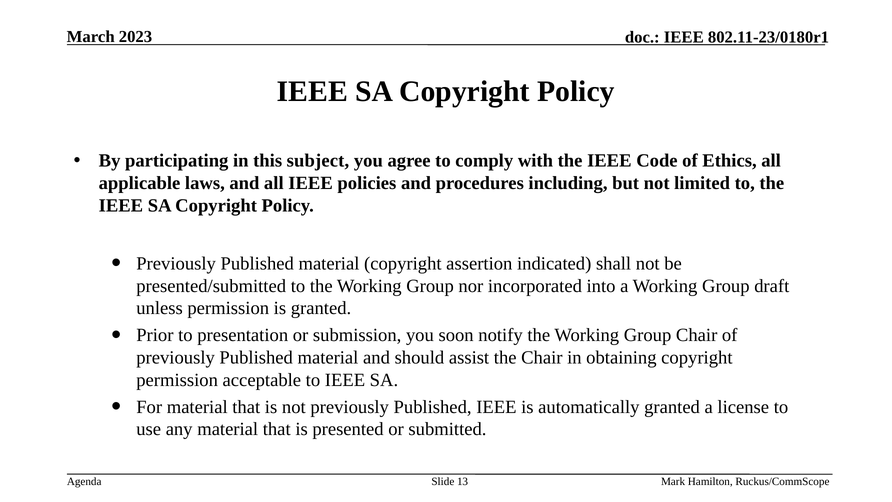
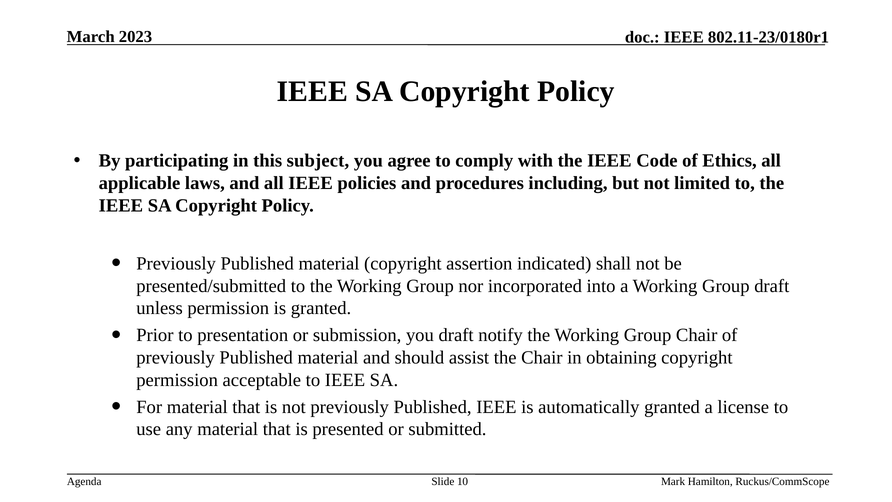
you soon: soon -> draft
13: 13 -> 10
